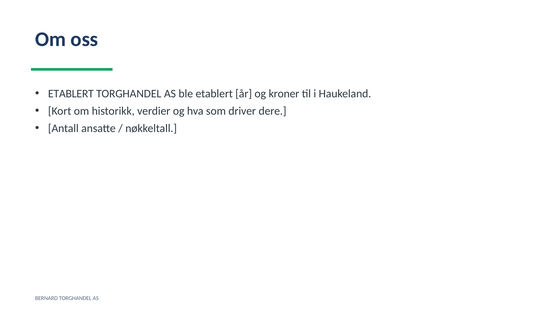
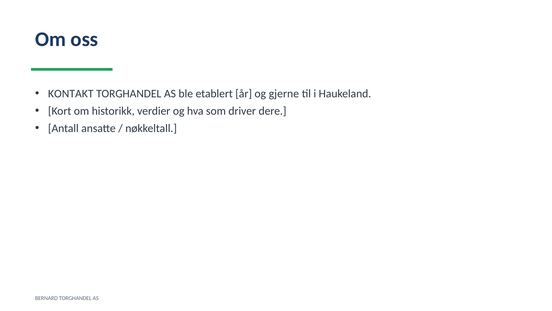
ETABLERT at (71, 93): ETABLERT -> KONTAKT
kroner: kroner -> gjerne
